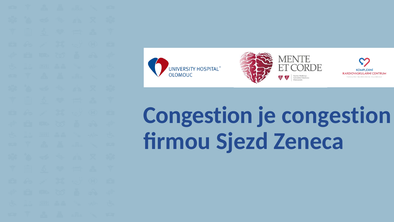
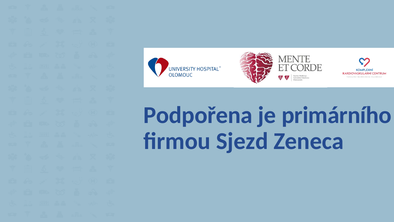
Congestion at (198, 115): Congestion -> Podpořena
je congestion: congestion -> primárního
